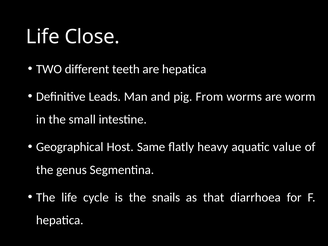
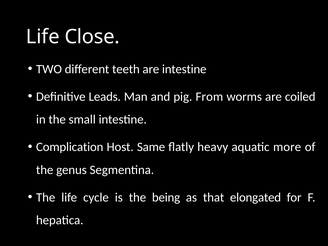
are hepatica: hepatica -> intestine
worm: worm -> coiled
Geographical: Geographical -> Complication
value: value -> more
snails: snails -> being
diarrhoea: diarrhoea -> elongated
